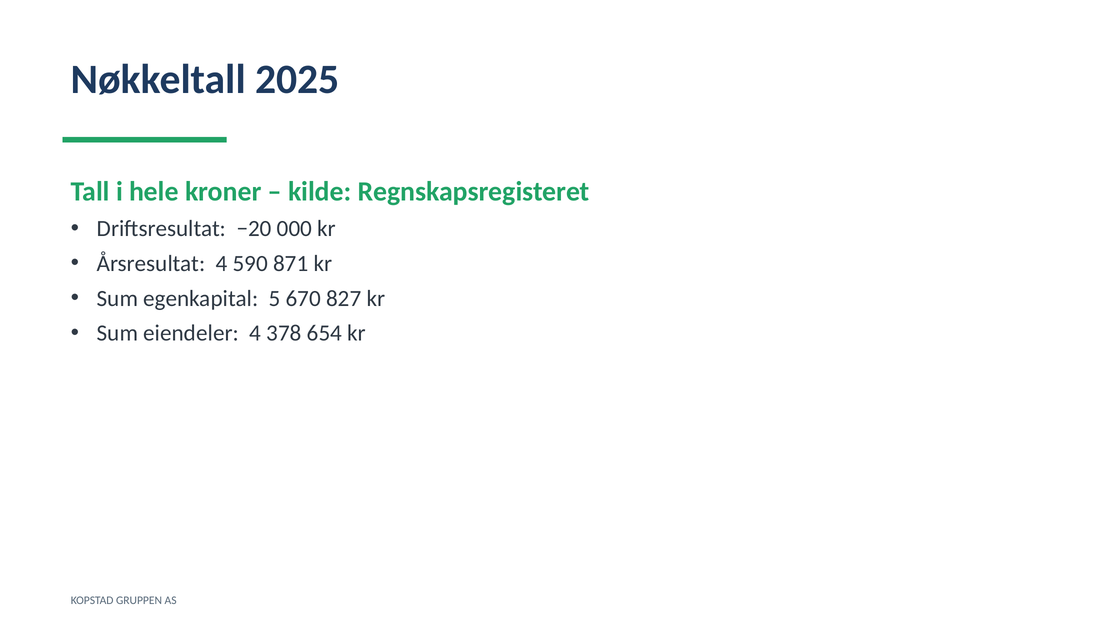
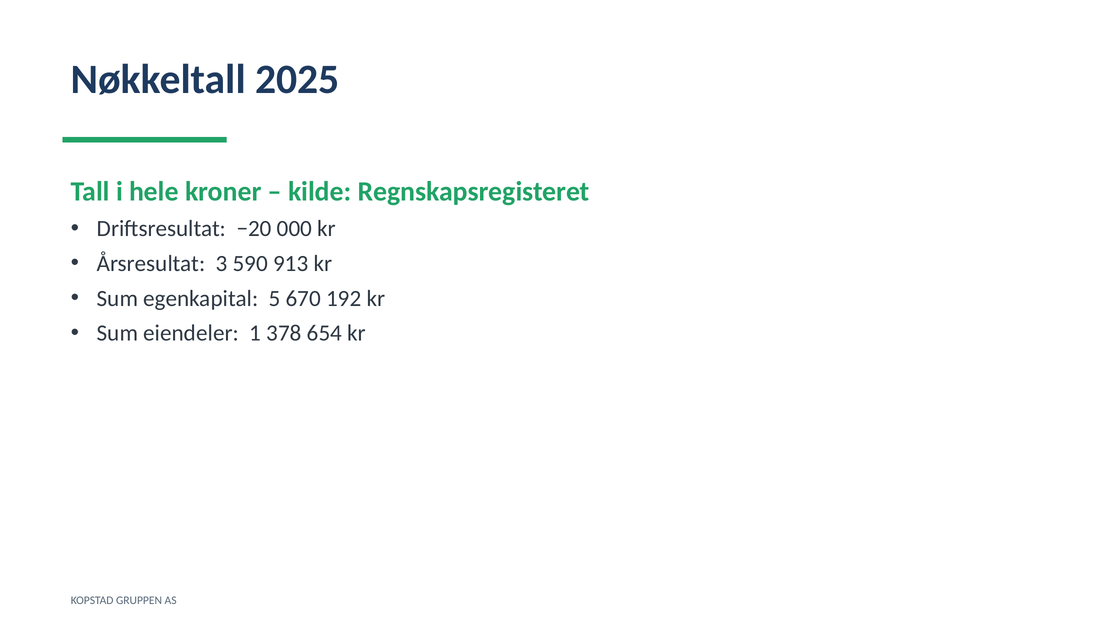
Årsresultat 4: 4 -> 3
871: 871 -> 913
827: 827 -> 192
eiendeler 4: 4 -> 1
